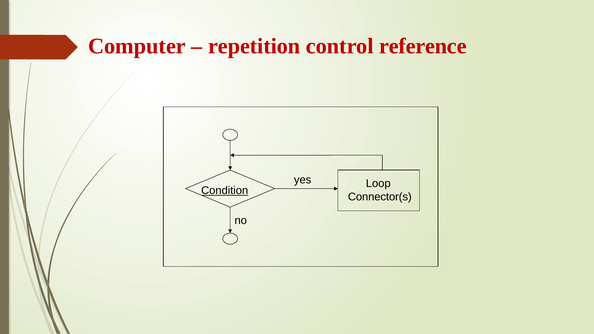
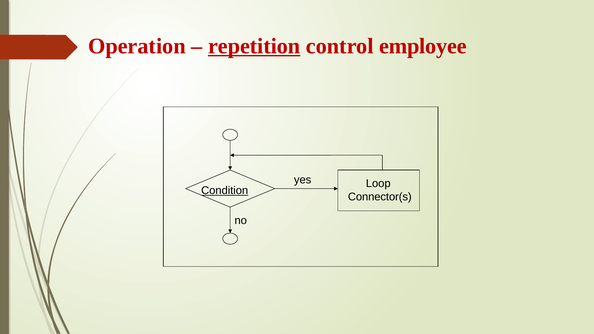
Computer: Computer -> Operation
repetition underline: none -> present
reference: reference -> employee
